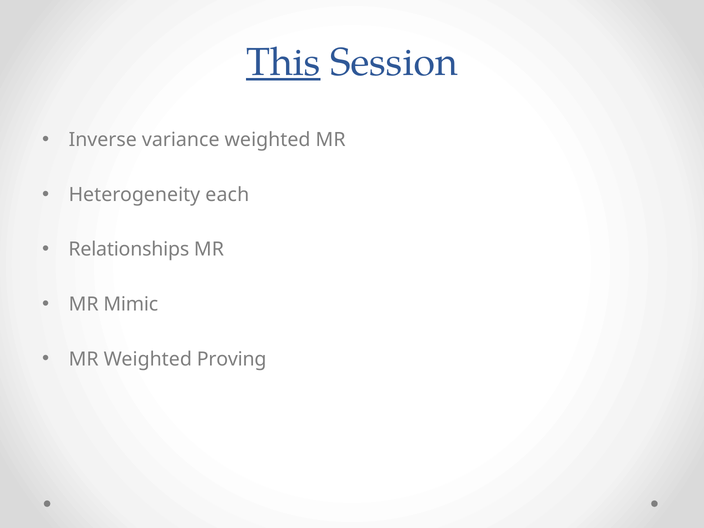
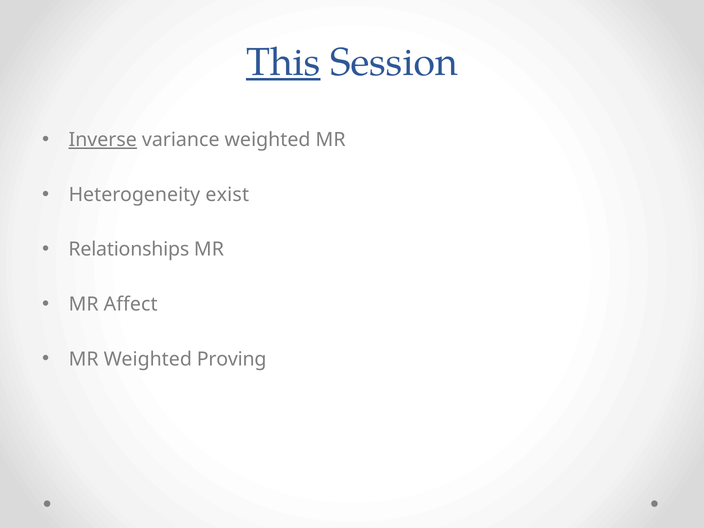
Inverse underline: none -> present
each: each -> exist
Mimic: Mimic -> Affect
